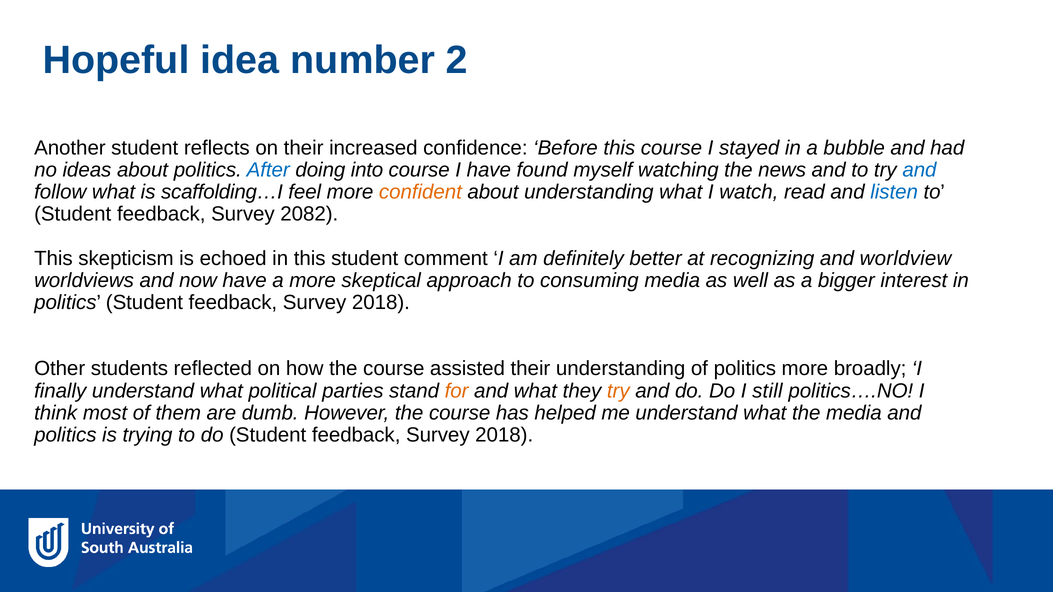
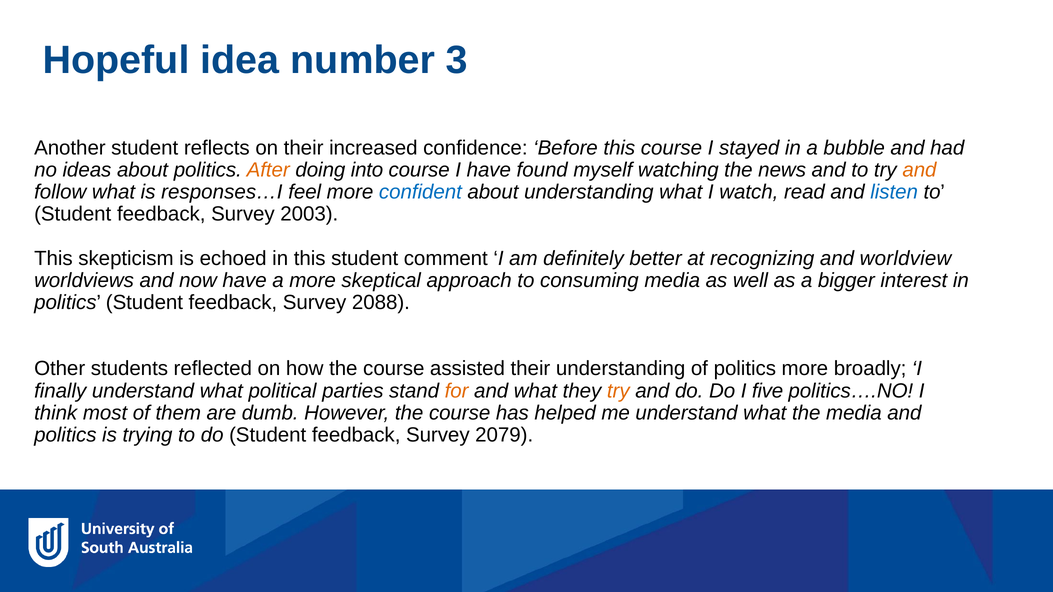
2: 2 -> 3
After colour: blue -> orange
and at (919, 170) colour: blue -> orange
scaffolding…I: scaffolding…I -> responses…I
confident colour: orange -> blue
2082: 2082 -> 2003
2018 at (381, 303): 2018 -> 2088
still: still -> five
2018 at (504, 435): 2018 -> 2079
